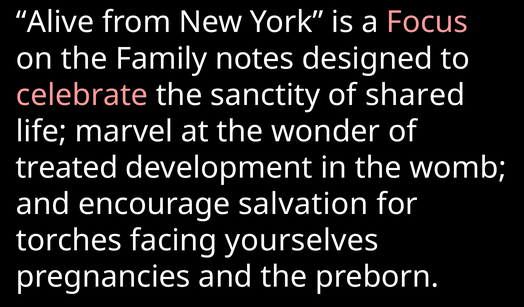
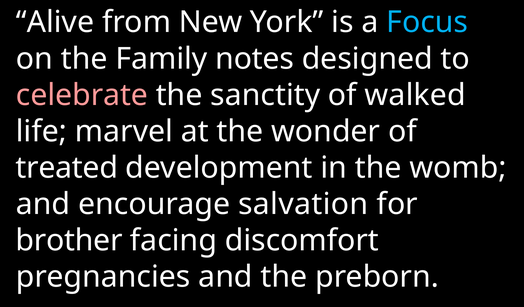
Focus colour: pink -> light blue
shared: shared -> walked
torches: torches -> brother
yourselves: yourselves -> discomfort
